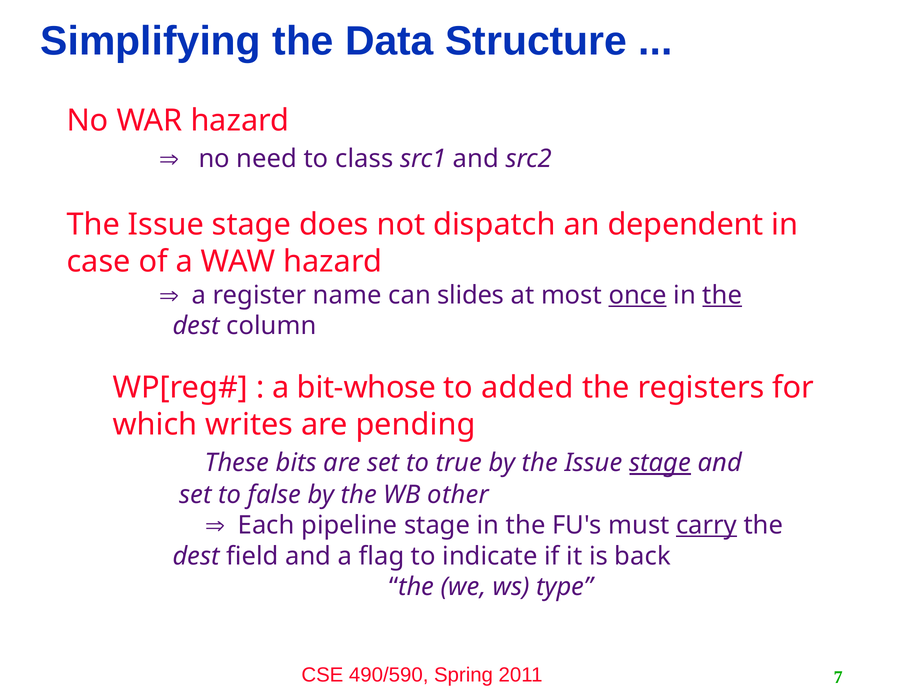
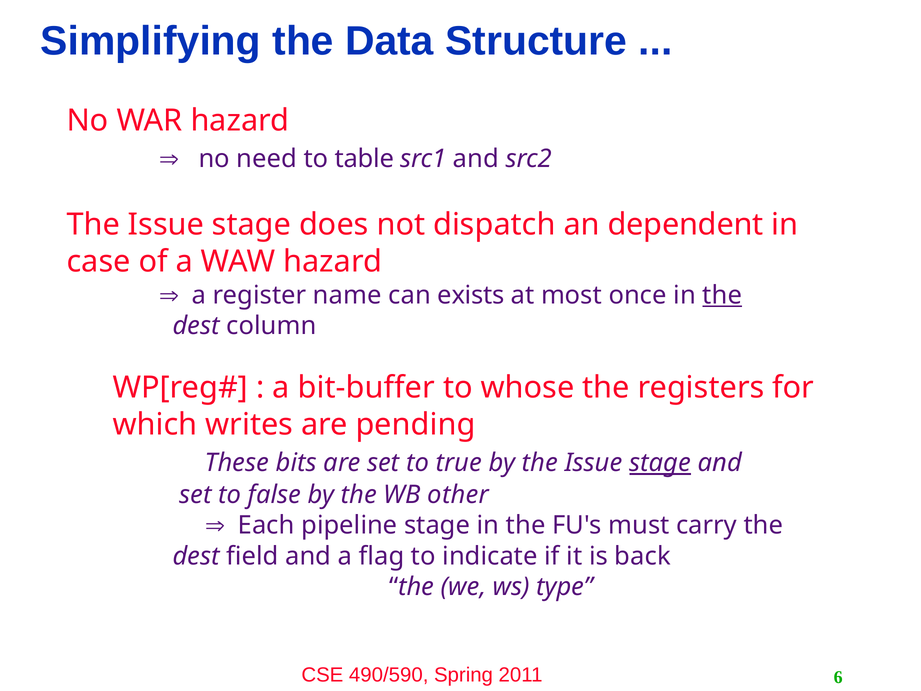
class: class -> table
slides: slides -> exists
once underline: present -> none
bit-whose: bit-whose -> bit-buffer
added: added -> whose
carry underline: present -> none
7: 7 -> 6
